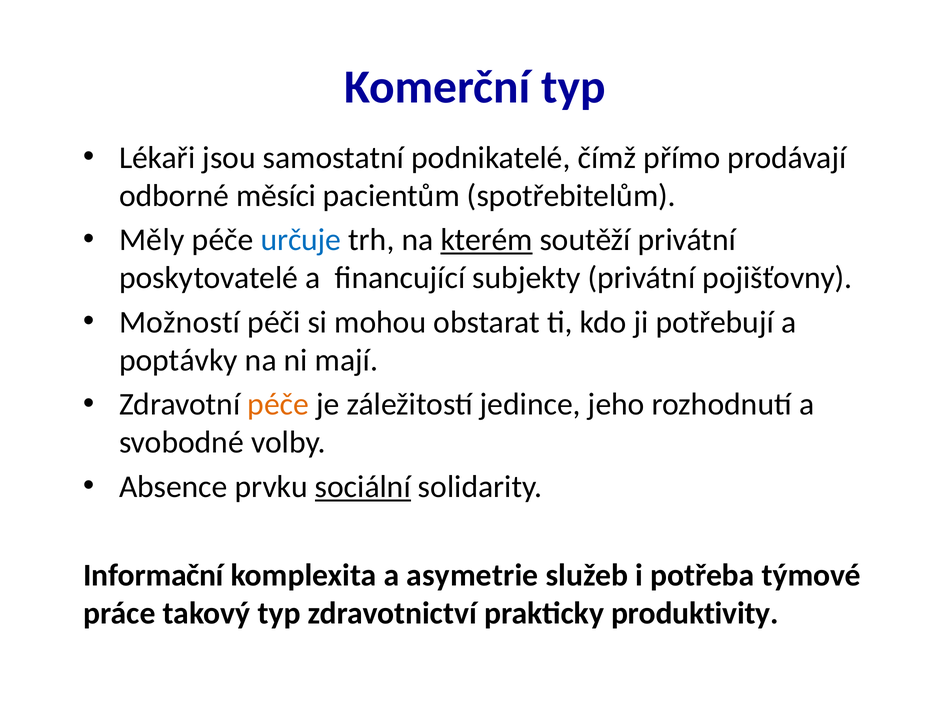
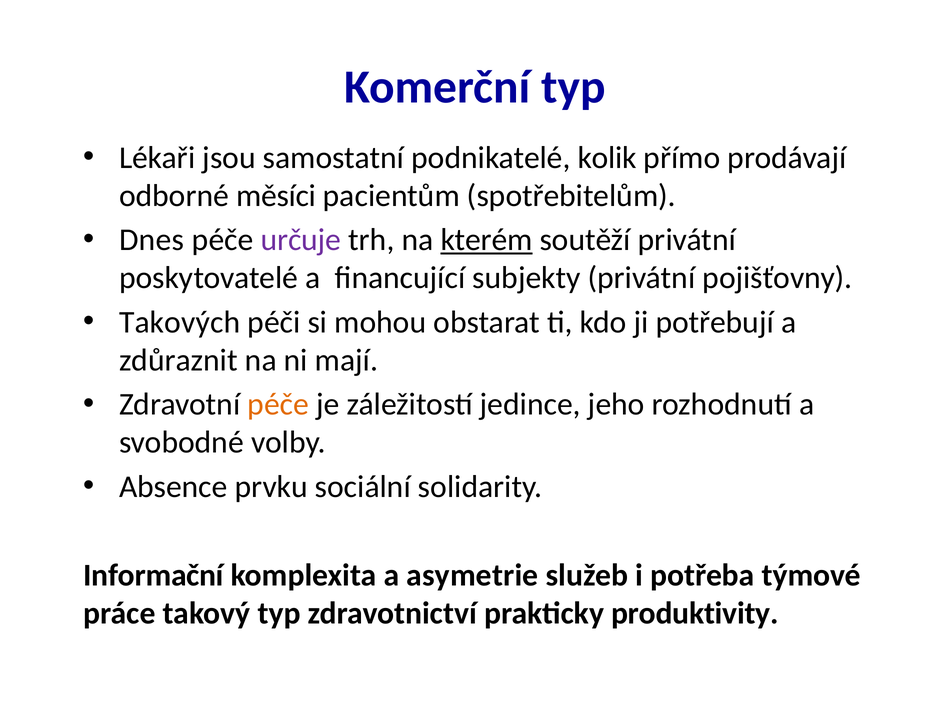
čímž: čímž -> kolik
Měly: Měly -> Dnes
určuje colour: blue -> purple
Možností: Možností -> Takových
poptávky: poptávky -> zdůraznit
sociální underline: present -> none
